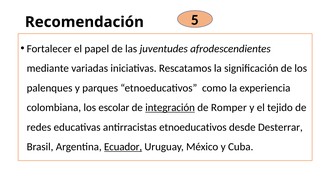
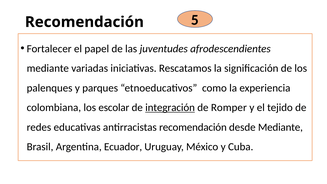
antirracistas etnoeducativos: etnoeducativos -> recomendación
desde Desterrar: Desterrar -> Mediante
Ecuador underline: present -> none
